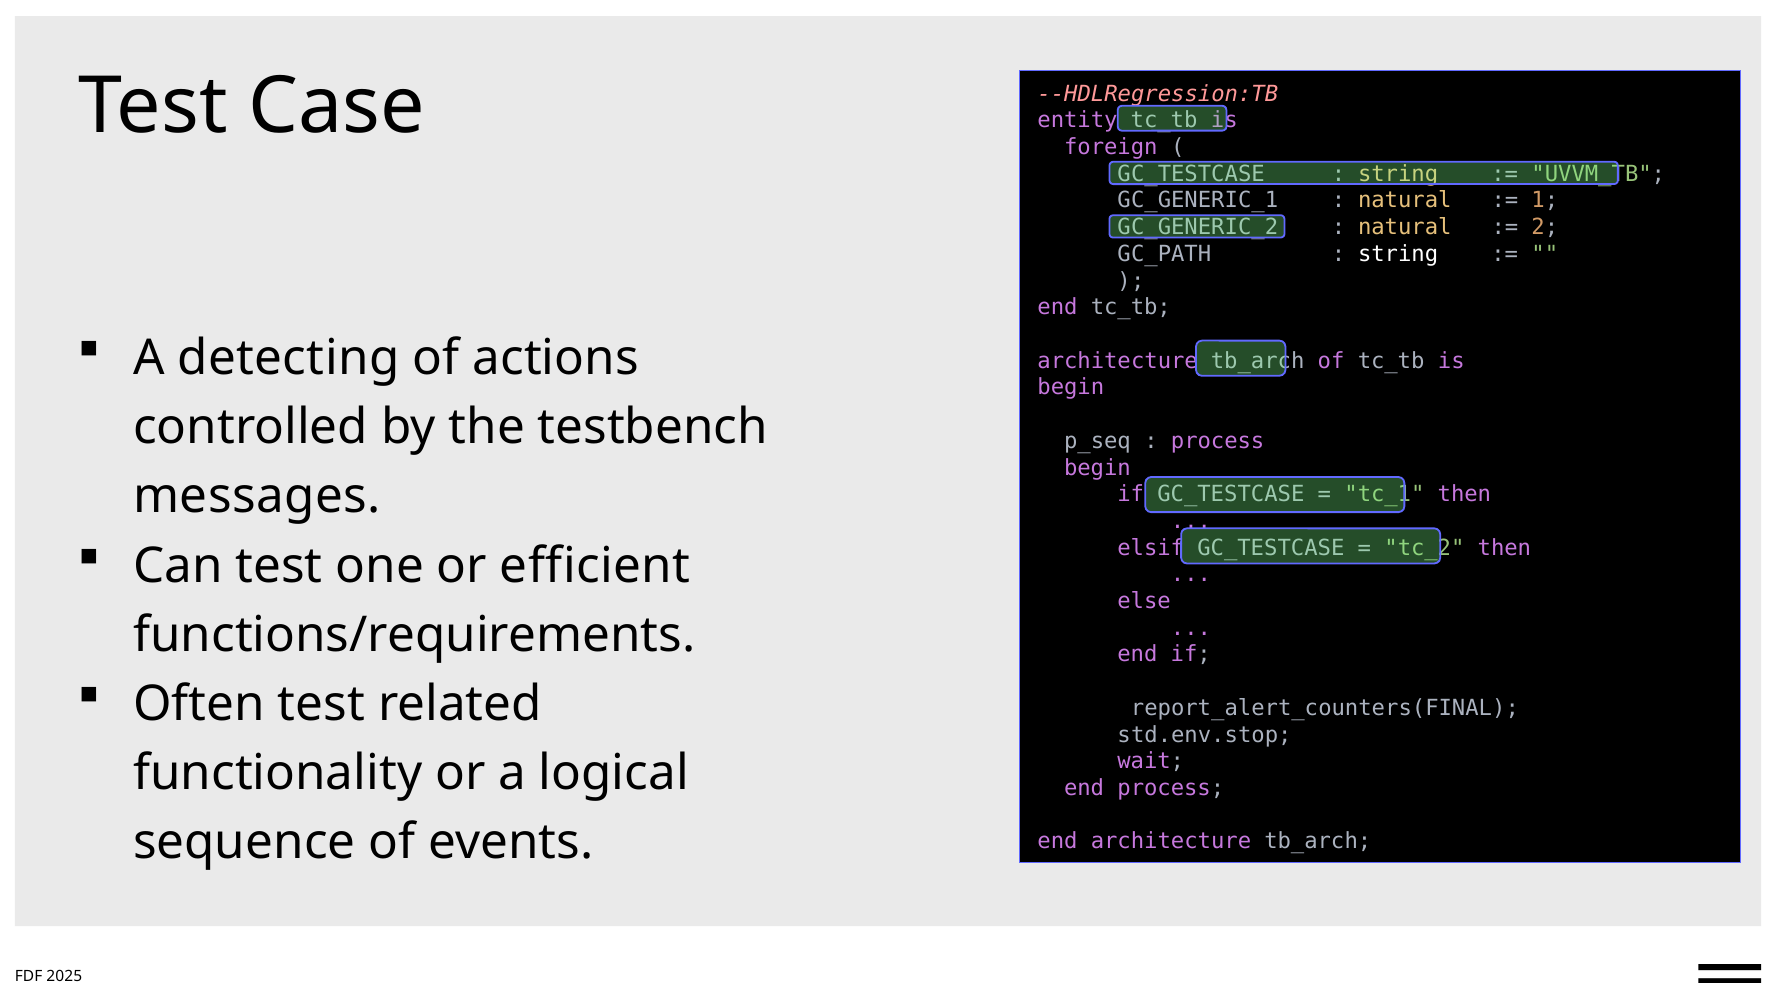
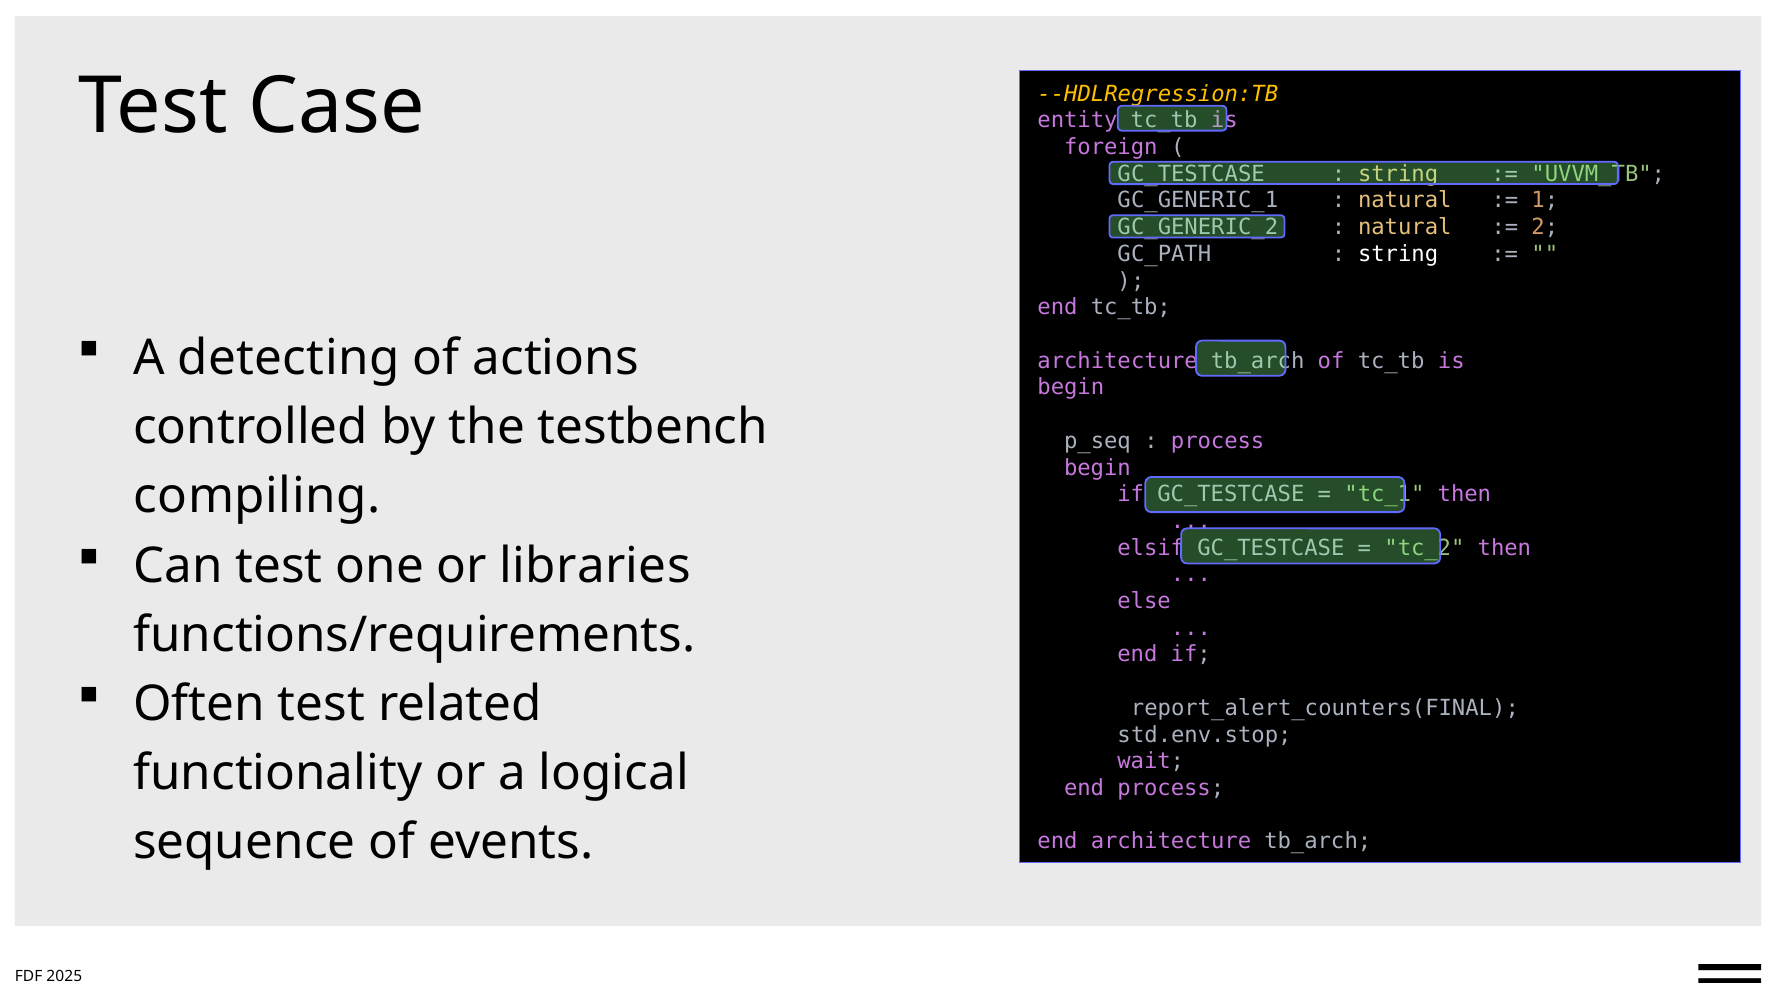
--HDLRegression:TB colour: pink -> yellow
messages: messages -> compiling
efficient: efficient -> libraries
